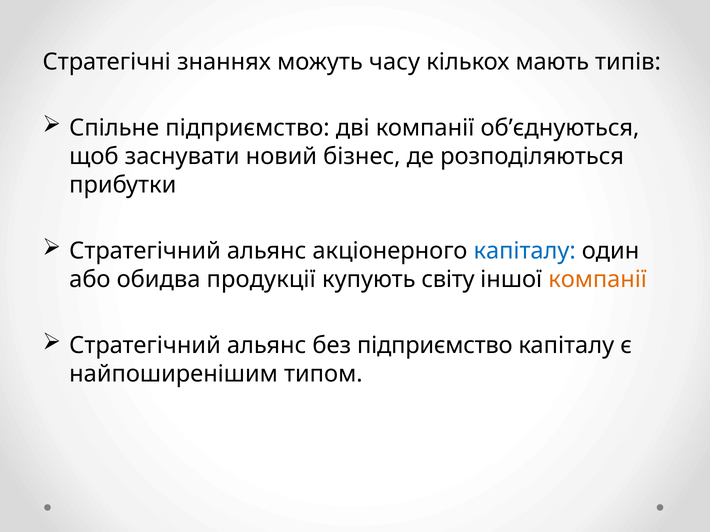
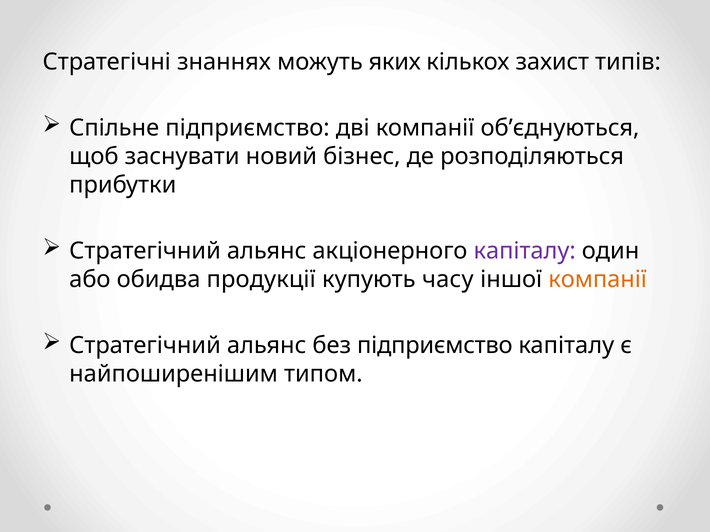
часу: часу -> яких
мають: мають -> захист
капіталу at (525, 251) colour: blue -> purple
світу: світу -> часу
